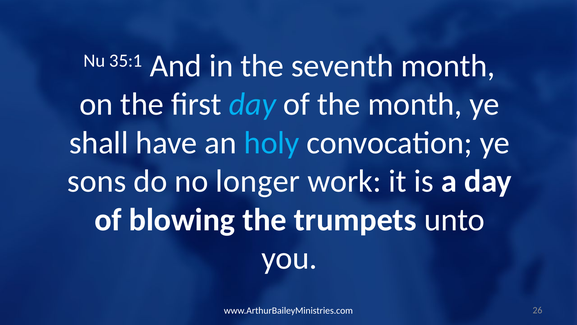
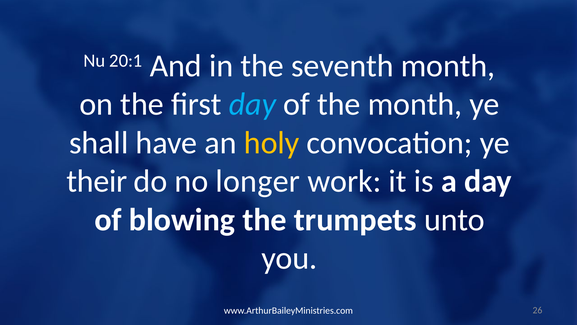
35:1: 35:1 -> 20:1
holy colour: light blue -> yellow
sons: sons -> their
